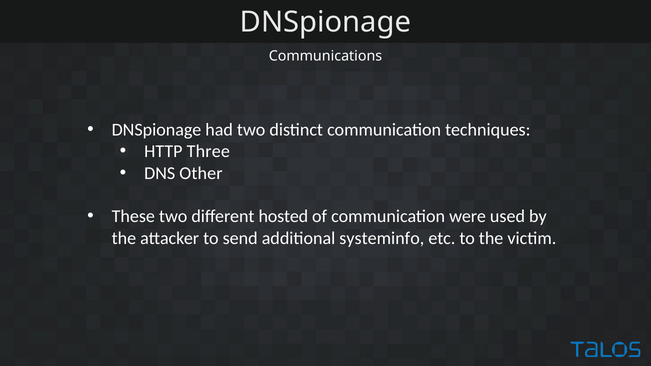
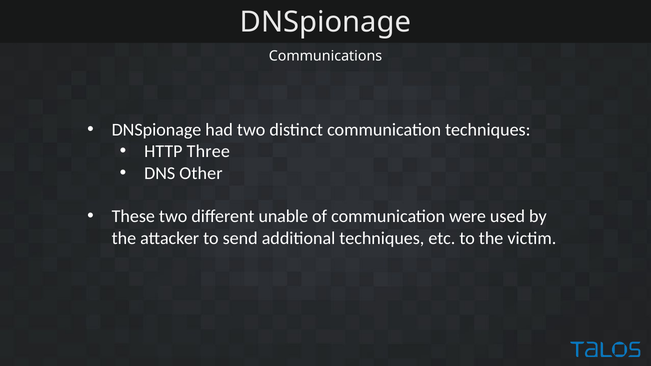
hosted: hosted -> unable
additional systeminfo: systeminfo -> techniques
